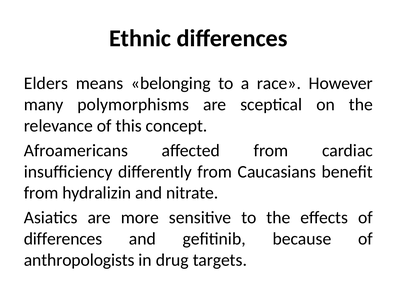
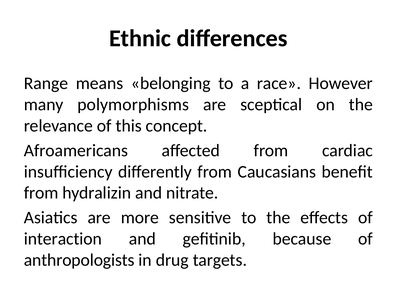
Elders: Elders -> Range
differences at (63, 239): differences -> interaction
